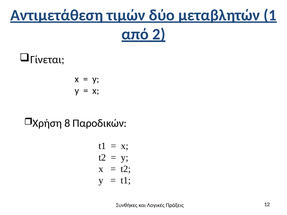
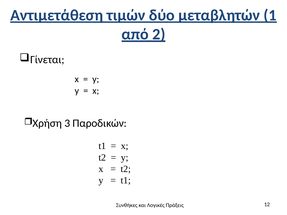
8: 8 -> 3
